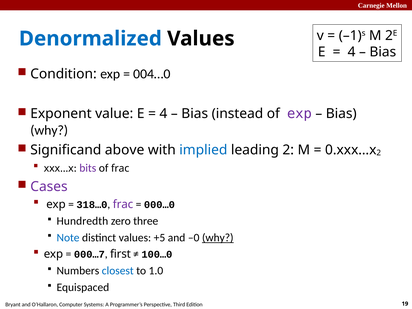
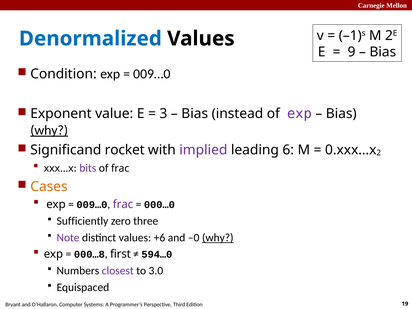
4 at (352, 52): 4 -> 9
004…0 at (152, 74): 004…0 -> 009…0
4 at (163, 114): 4 -> 3
why at (49, 130) underline: none -> present
above: above -> rocket
implied colour: blue -> purple
leading 2: 2 -> 6
Cases colour: purple -> orange
318…0 at (92, 205): 318…0 -> 009…0
Hundredth: Hundredth -> Sufficiently
Note colour: blue -> purple
+5: +5 -> +6
000…7: 000…7 -> 000…8
100…0: 100…0 -> 594…0
closest colour: blue -> purple
1.0: 1.0 -> 3.0
